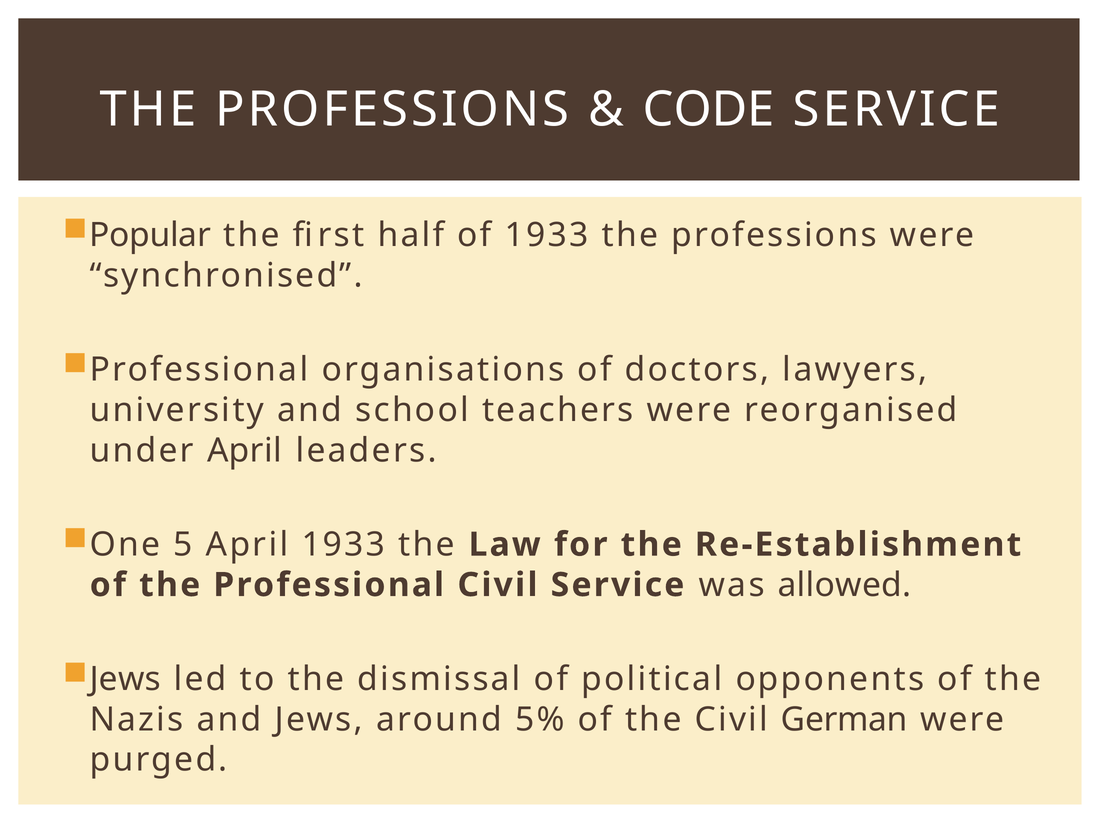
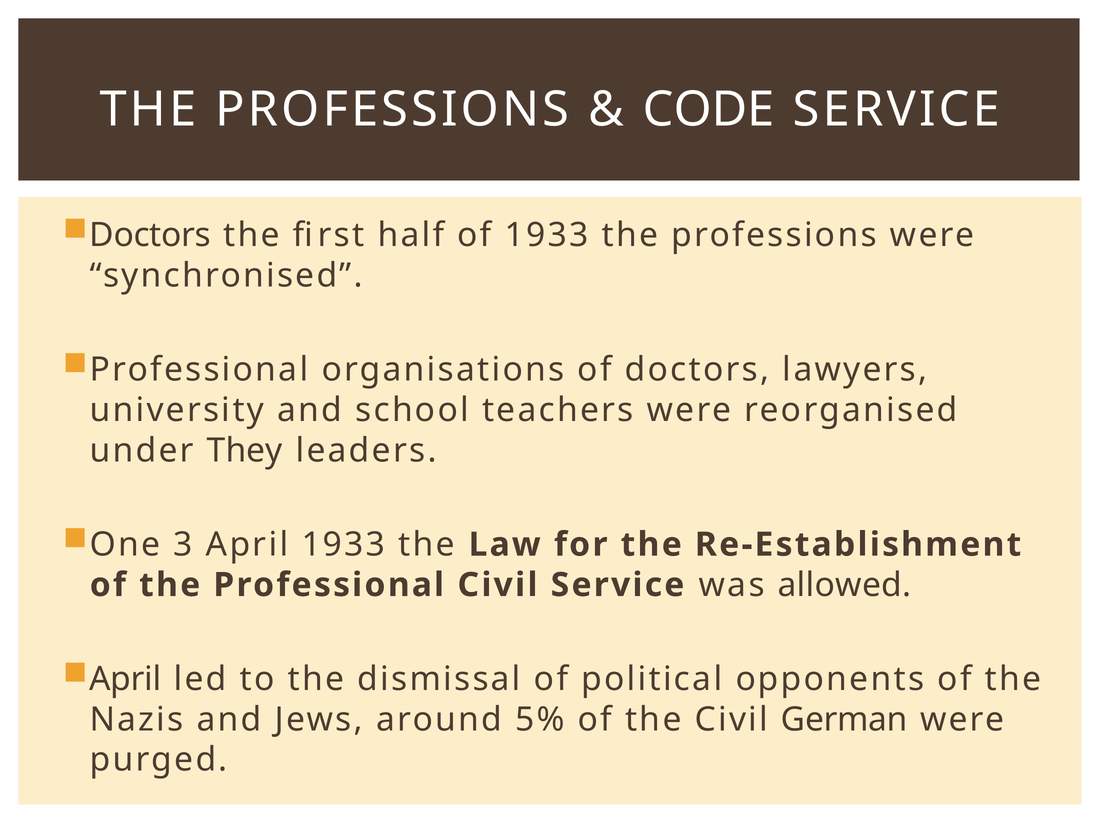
Popular at (150, 235): Popular -> Doctors
under April: April -> They
5: 5 -> 3
Jews at (125, 679): Jews -> April
